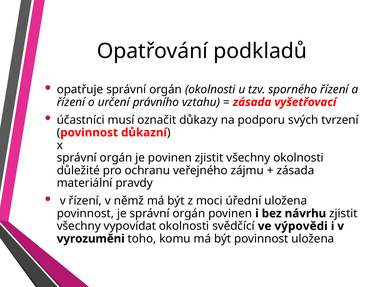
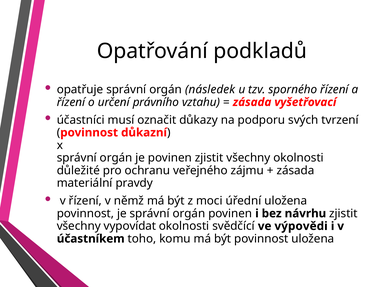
orgán okolnosti: okolnosti -> následek
vyrozuměni: vyrozuměni -> účastníkem
